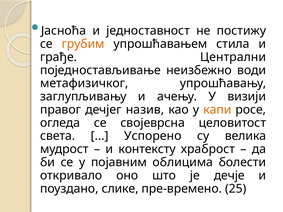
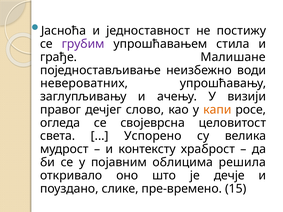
грубим colour: orange -> purple
Централни: Централни -> Малишане
метафизичког: метафизичког -> невероватних
назив: назив -> слово
болести: болести -> решила
25: 25 -> 15
